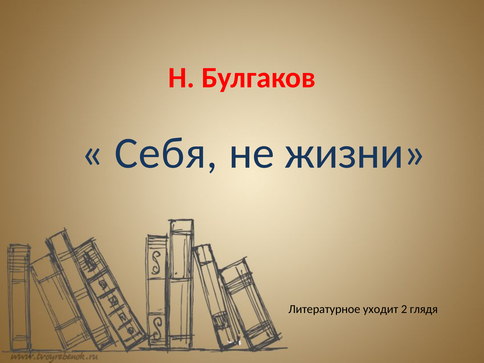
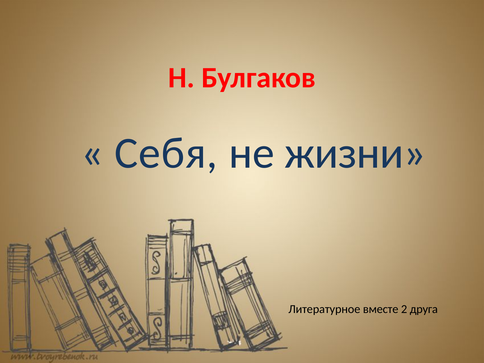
уходит: уходит -> вместе
глядя: глядя -> друга
